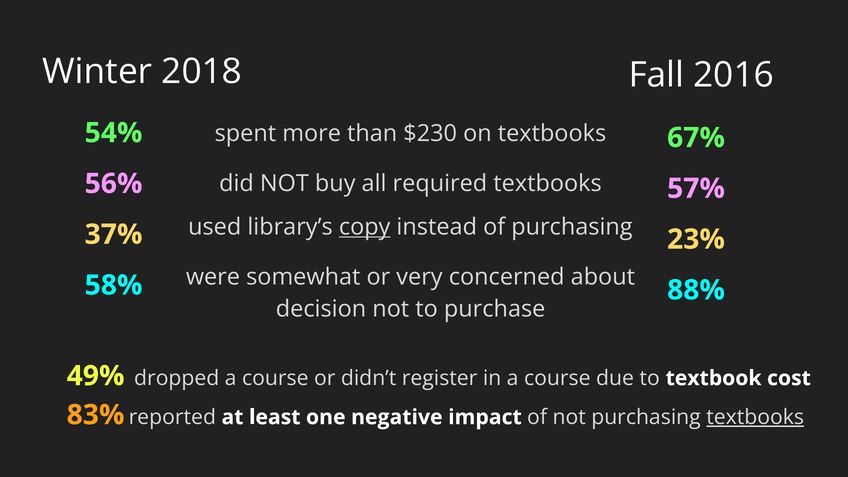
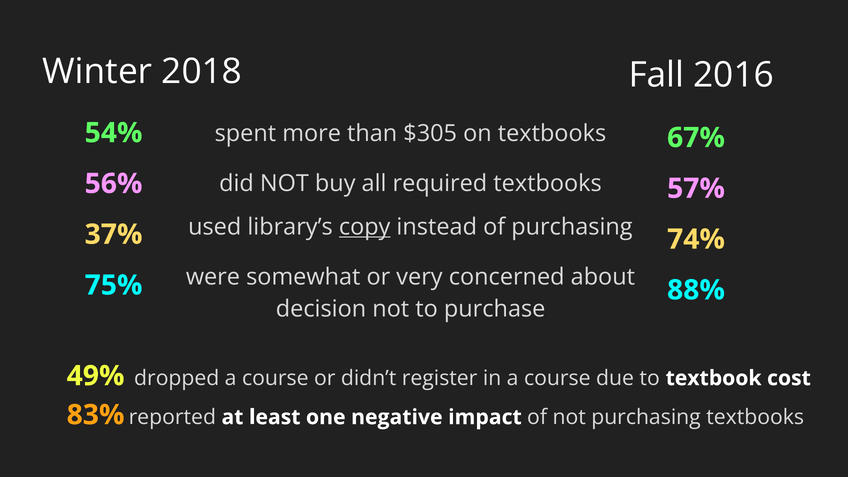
$230: $230 -> $305
23%: 23% -> 74%
58%: 58% -> 75%
textbooks at (755, 417) underline: present -> none
